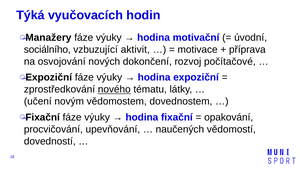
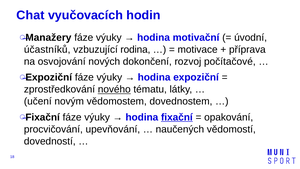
Týká: Týká -> Chat
sociálního: sociálního -> účastníků
aktivit: aktivit -> rodina
fixační at (177, 117) underline: none -> present
